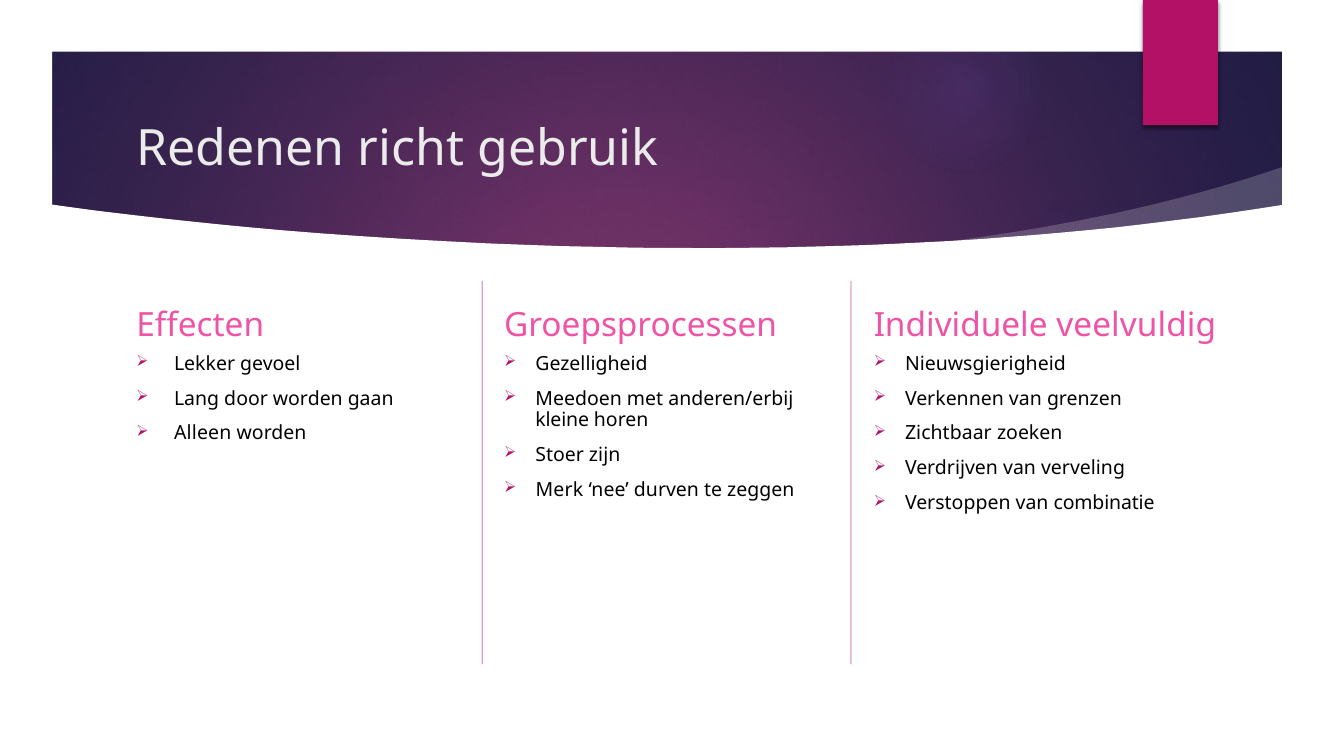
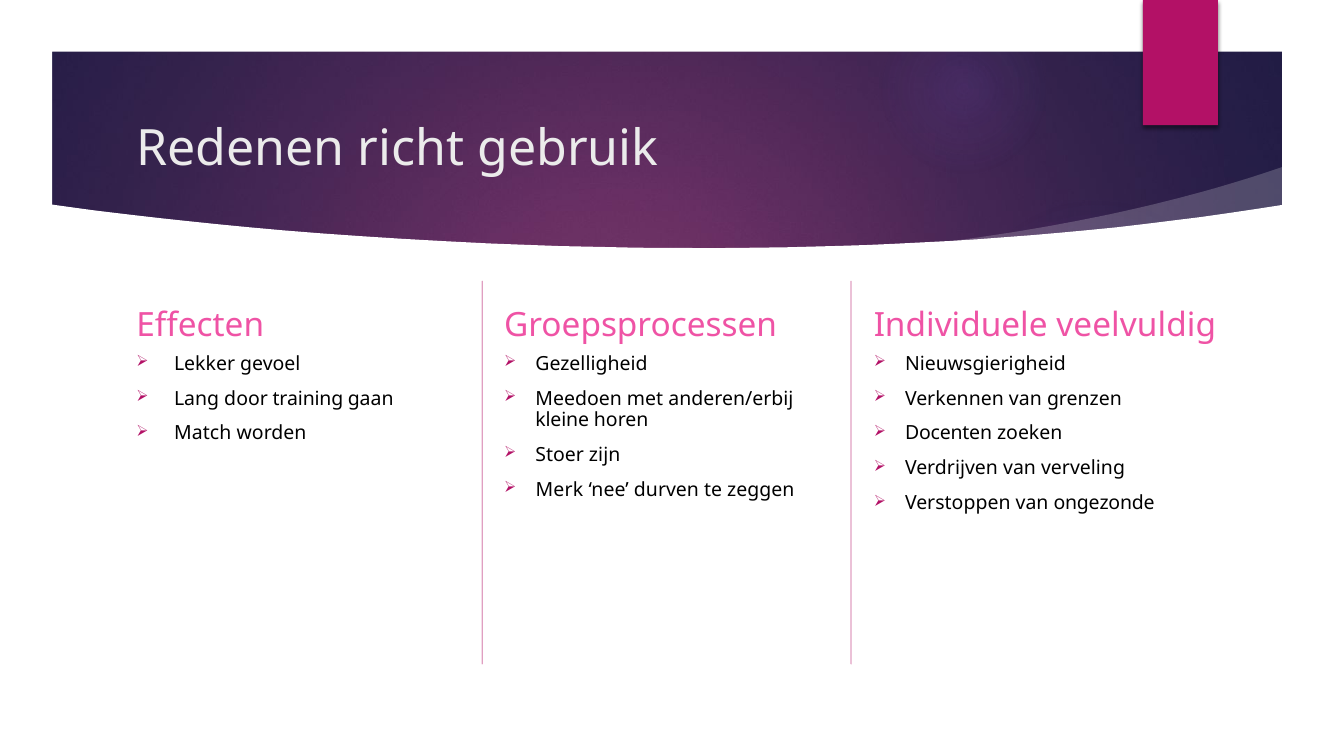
door worden: worden -> training
Alleen: Alleen -> Match
Zichtbaar: Zichtbaar -> Docenten
combinatie: combinatie -> ongezonde
